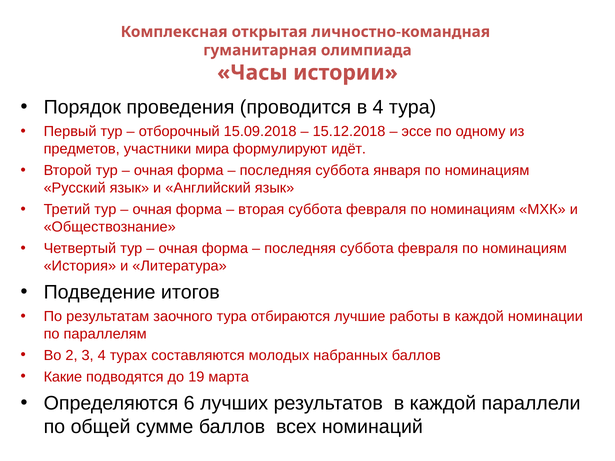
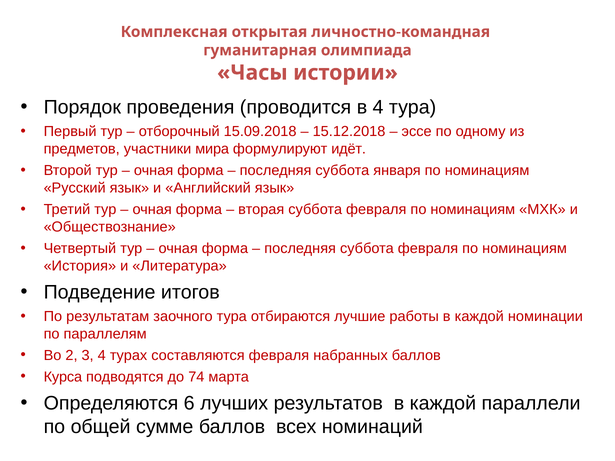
составляются молодых: молодых -> февраля
Какие: Какие -> Курса
19: 19 -> 74
